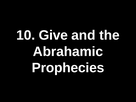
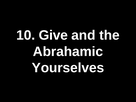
Prophecies: Prophecies -> Yourselves
